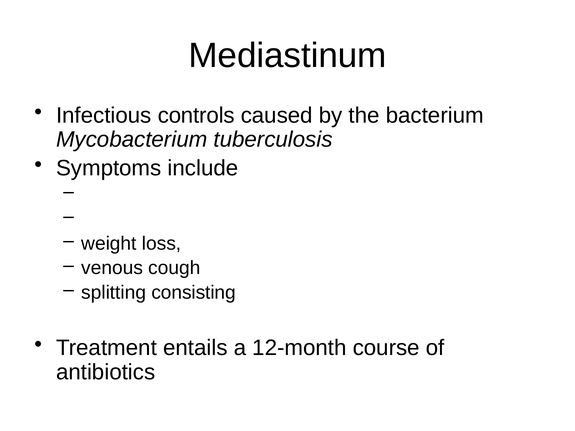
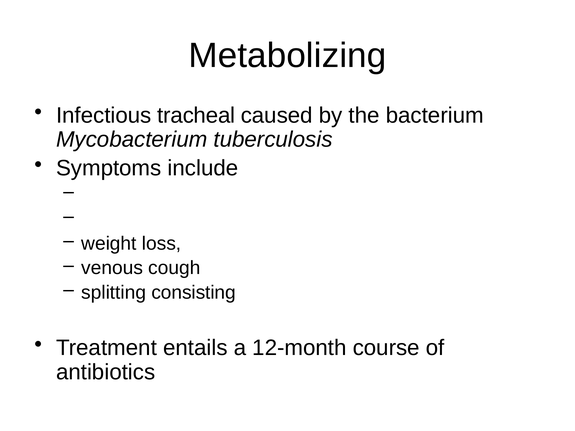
Mediastinum: Mediastinum -> Metabolizing
controls: controls -> tracheal
